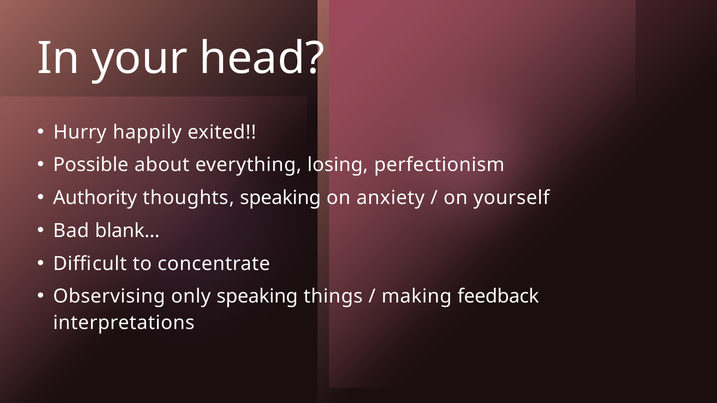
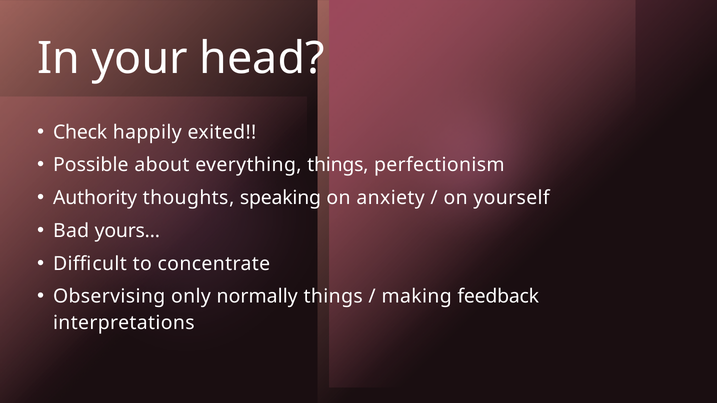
Hurry: Hurry -> Check
everything losing: losing -> things
blank…: blank… -> yours…
only speaking: speaking -> normally
